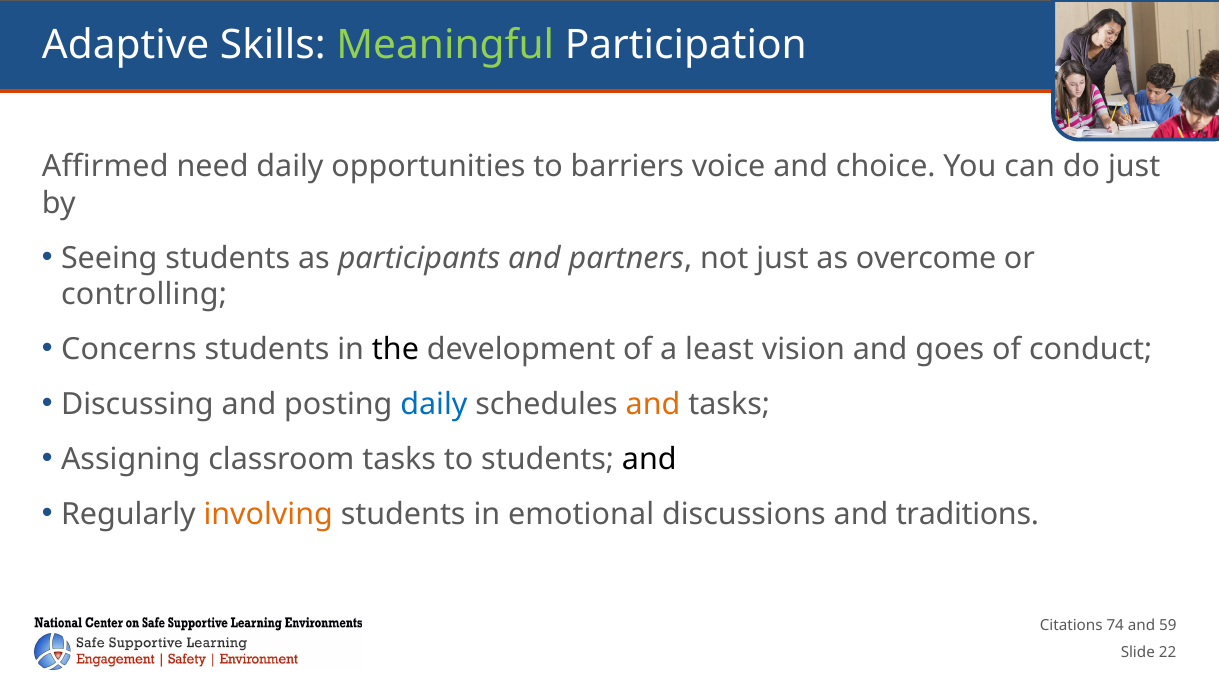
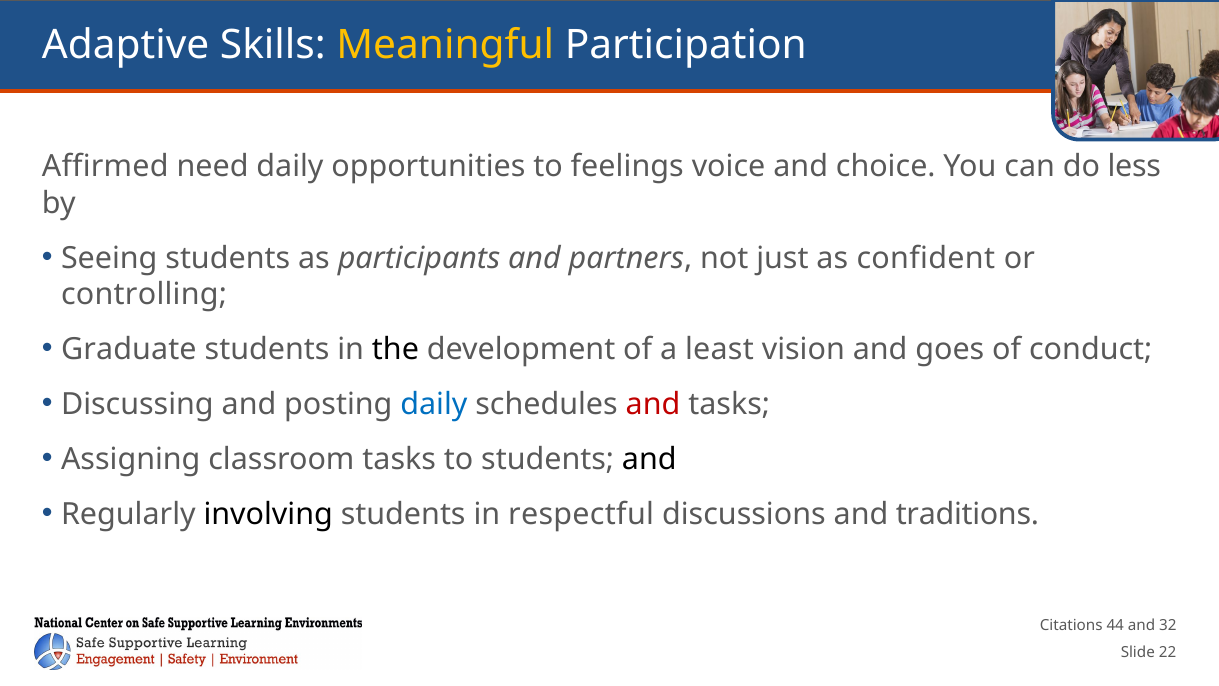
Meaningful colour: light green -> yellow
barriers: barriers -> feelings
do just: just -> less
overcome: overcome -> confident
Concerns: Concerns -> Graduate
and at (653, 404) colour: orange -> red
involving colour: orange -> black
emotional: emotional -> respectful
74: 74 -> 44
59: 59 -> 32
